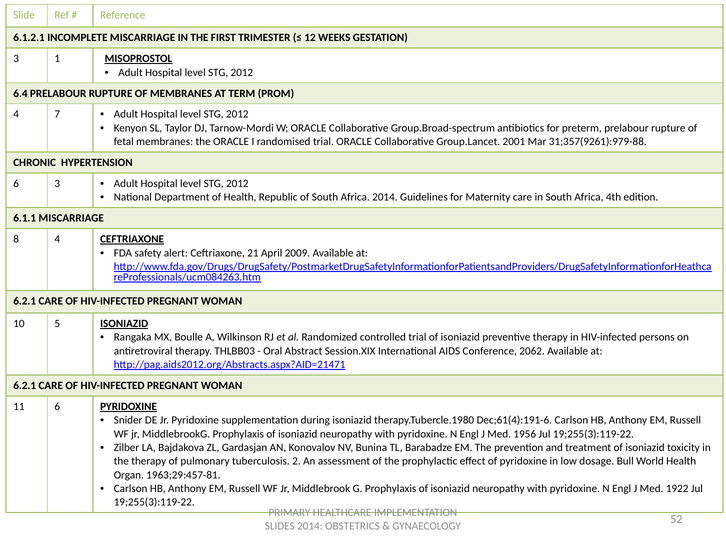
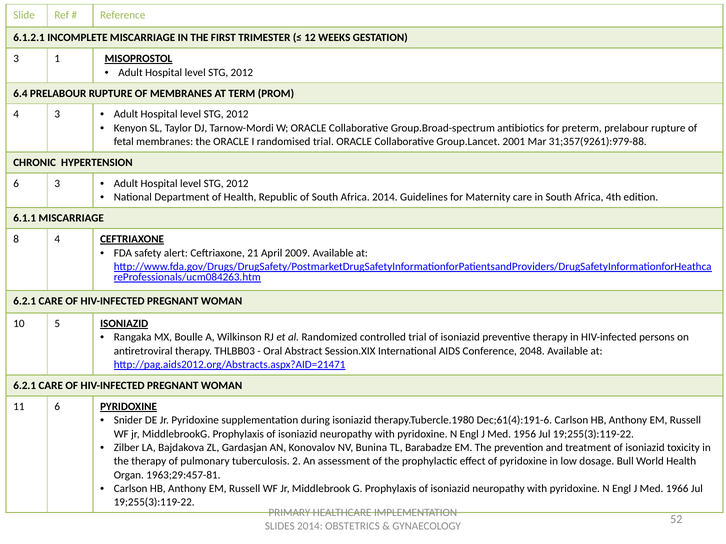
4 7: 7 -> 3
2062: 2062 -> 2048
1922: 1922 -> 1966
